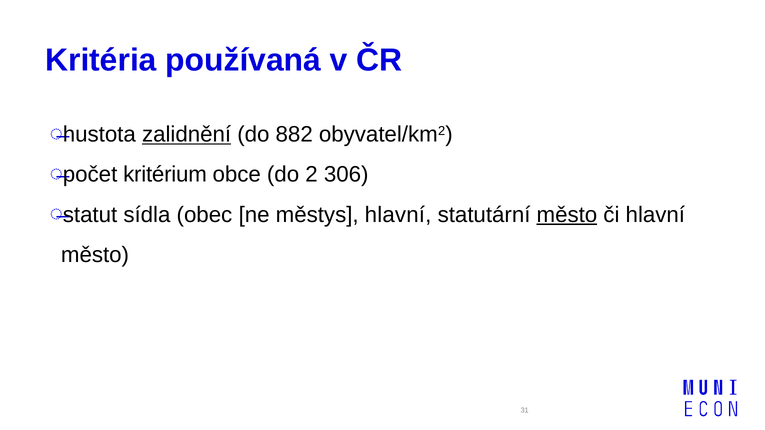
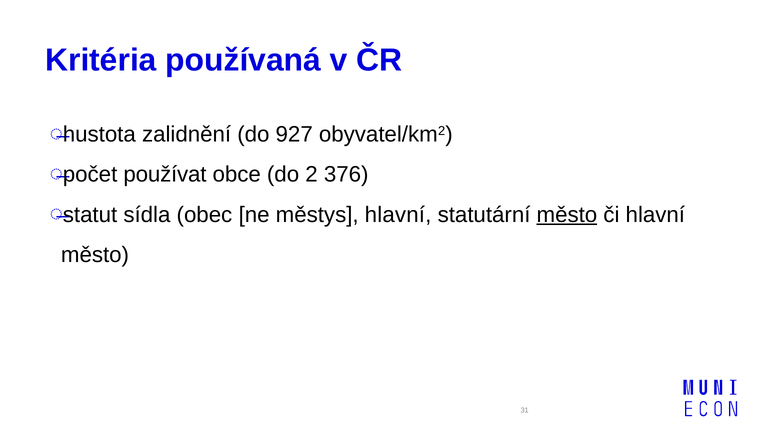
zalidnění underline: present -> none
882: 882 -> 927
kritérium: kritérium -> používat
306: 306 -> 376
